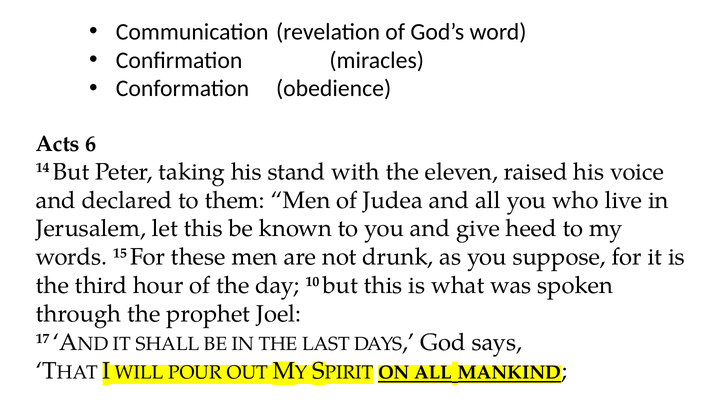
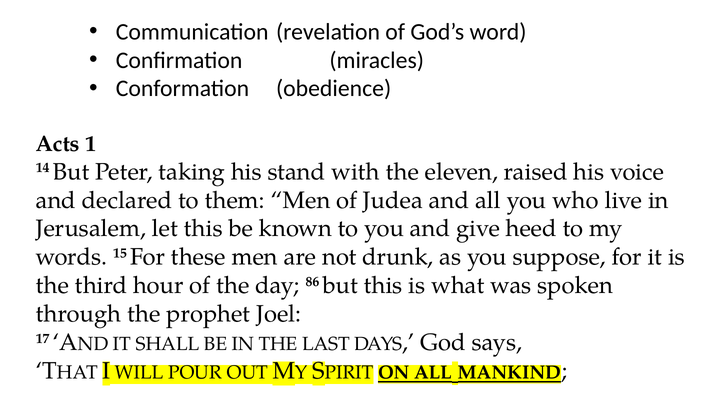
6: 6 -> 1
10: 10 -> 86
